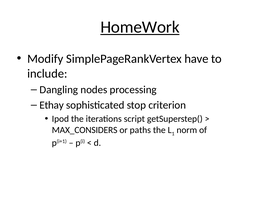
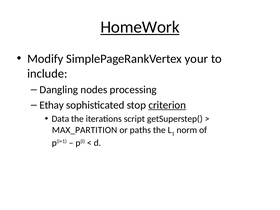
have: have -> your
criterion underline: none -> present
Ipod: Ipod -> Data
MAX_CONSIDERS: MAX_CONSIDERS -> MAX_PARTITION
